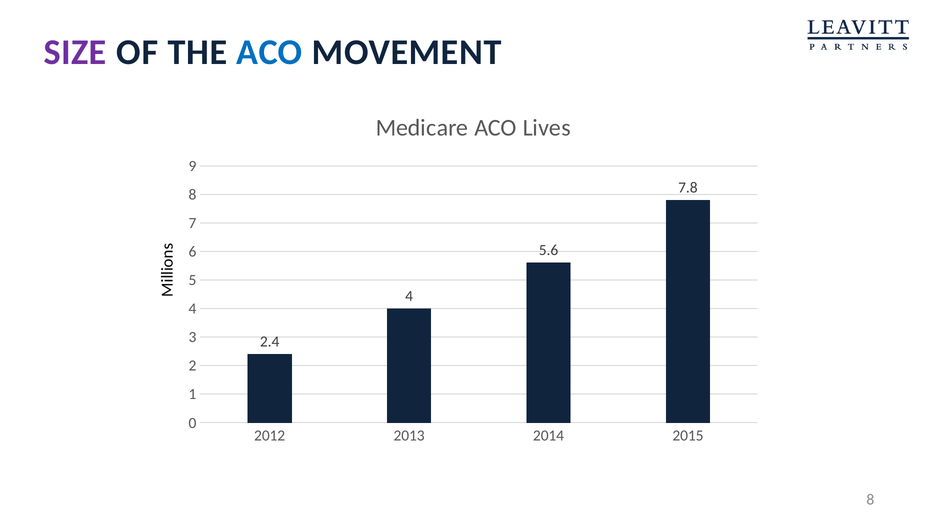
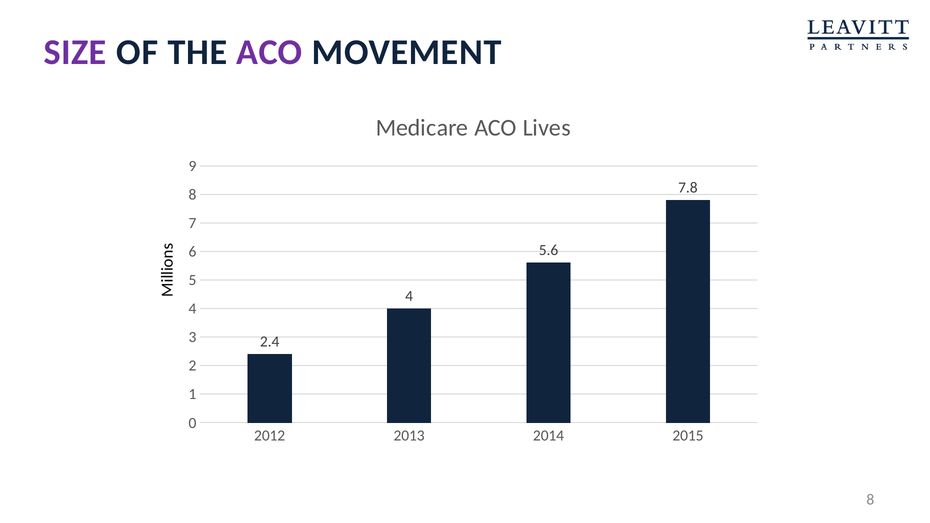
ACO at (269, 52) colour: blue -> purple
